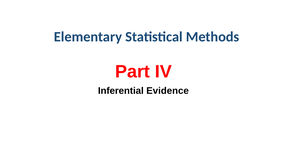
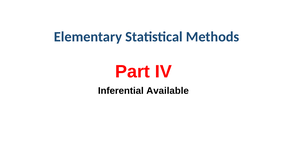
Evidence: Evidence -> Available
